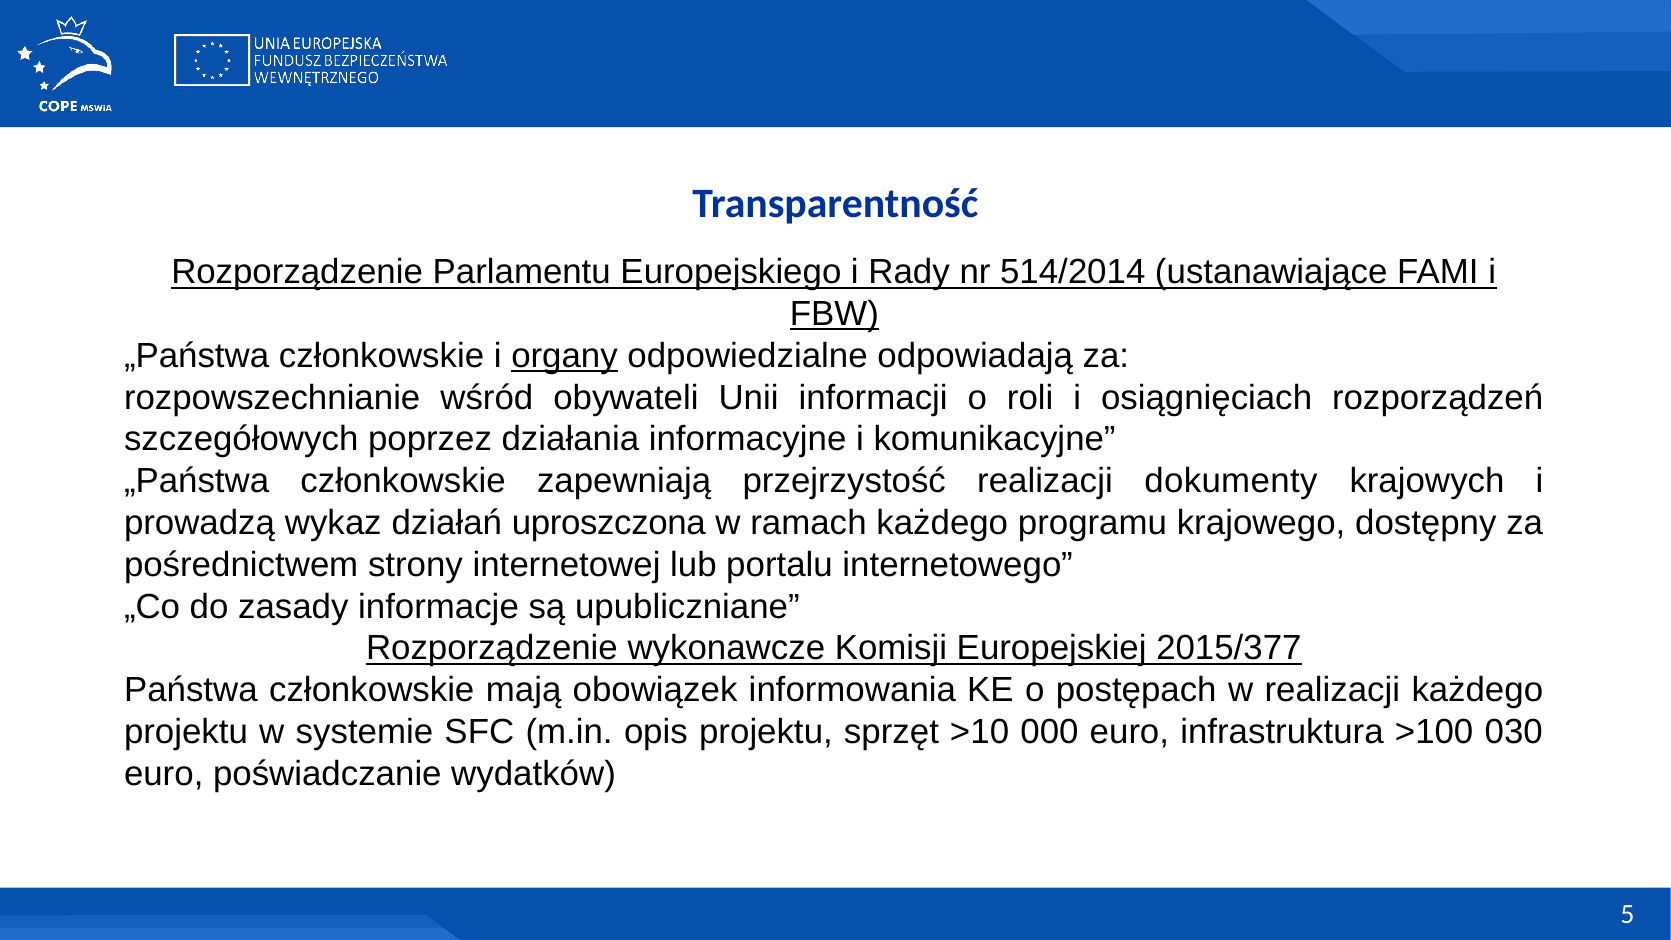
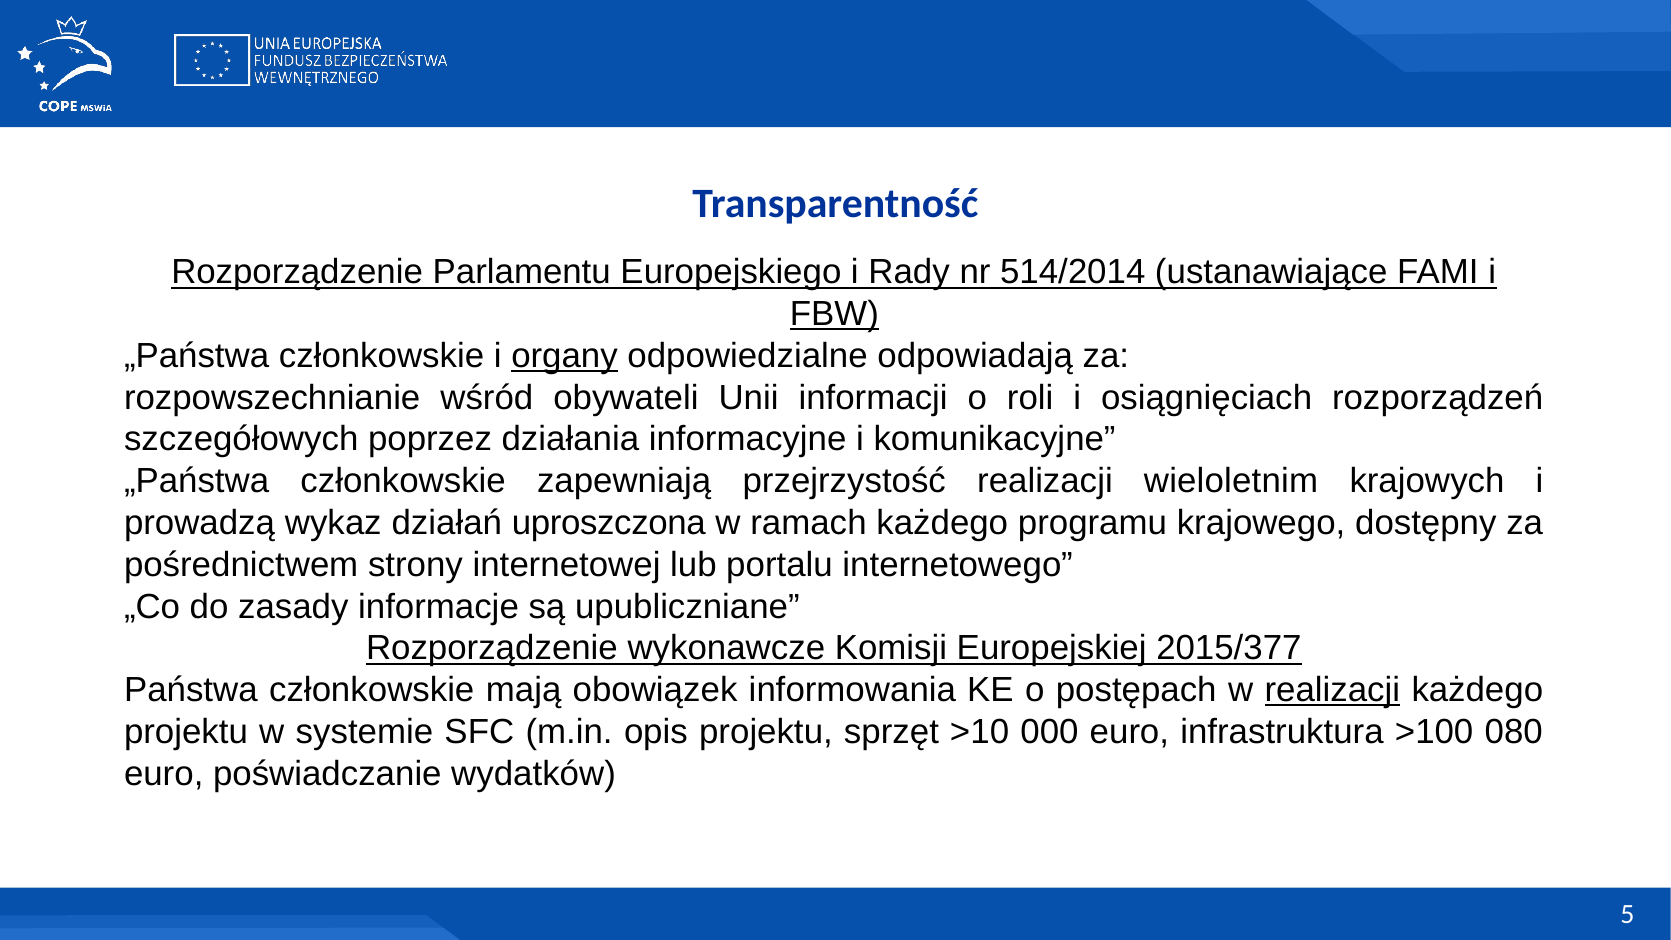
dokumenty: dokumenty -> wieloletnim
realizacji at (1332, 690) underline: none -> present
030: 030 -> 080
